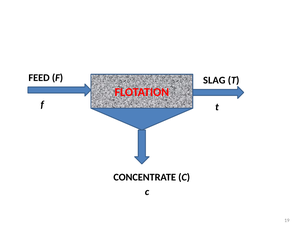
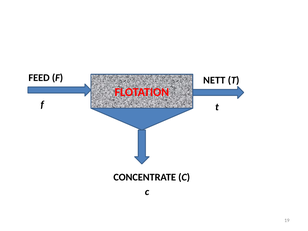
SLAG: SLAG -> NETT
